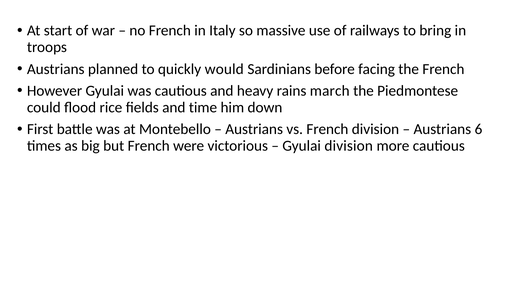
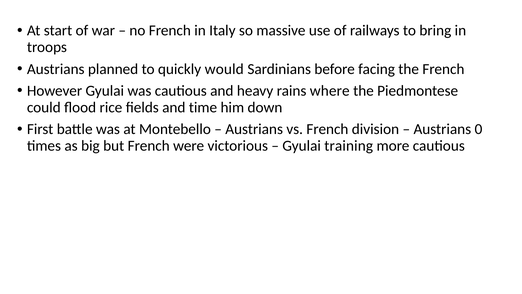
march: march -> where
6: 6 -> 0
Gyulai division: division -> training
